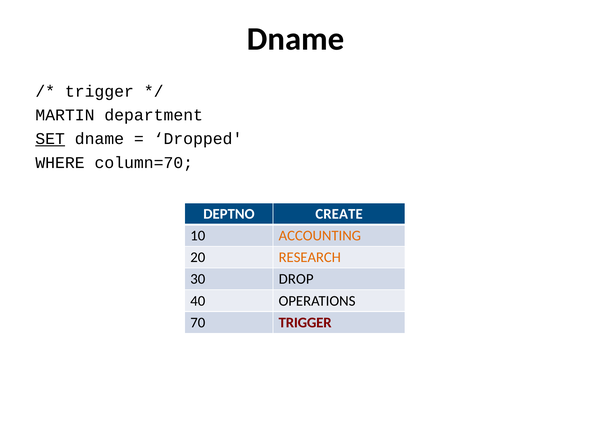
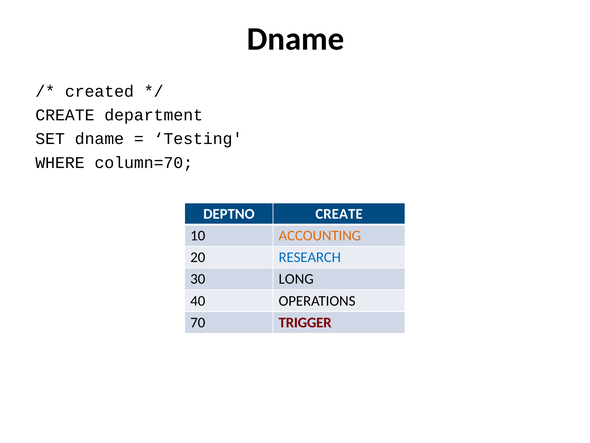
trigger at (99, 91): trigger -> created
MARTIN at (65, 115): MARTIN -> CREATE
SET underline: present -> none
Dropped: Dropped -> Testing
RESEARCH colour: orange -> blue
DROP: DROP -> LONG
